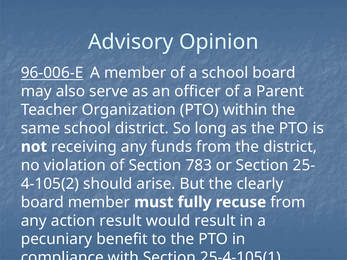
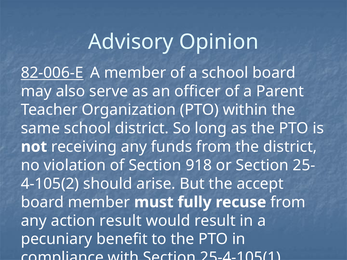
96-006-E: 96-006-E -> 82-006-E
783: 783 -> 918
clearly: clearly -> accept
